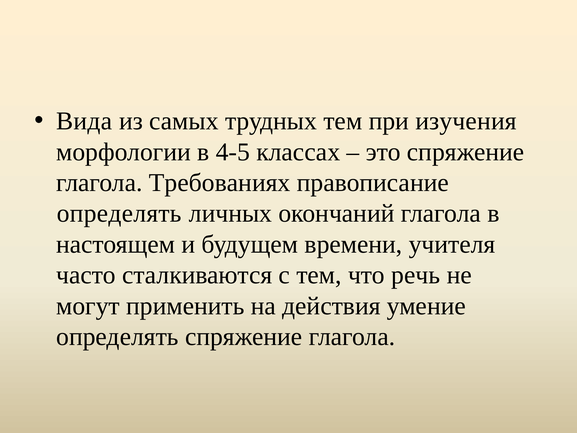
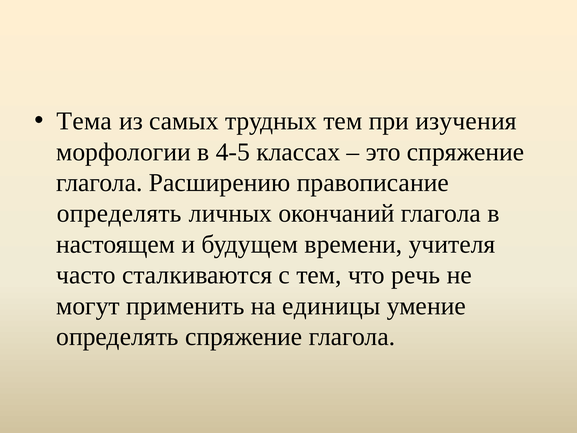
Вида: Вида -> Тема
Требованиях: Требованиях -> Расширению
действия: действия -> единицы
